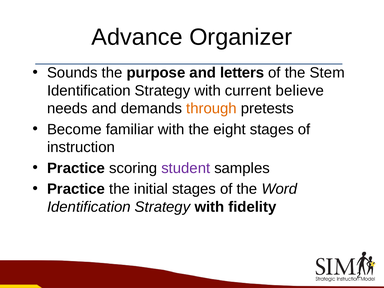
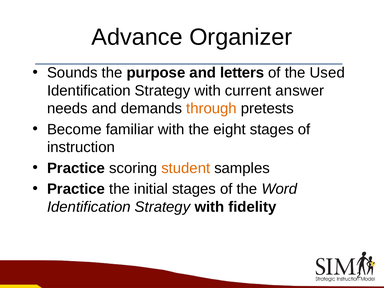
Stem: Stem -> Used
believe: believe -> answer
student colour: purple -> orange
